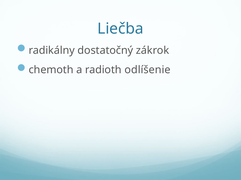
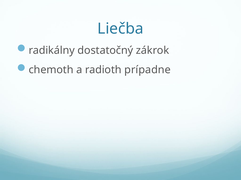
odlíšenie: odlíšenie -> prípadne
